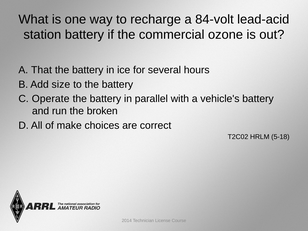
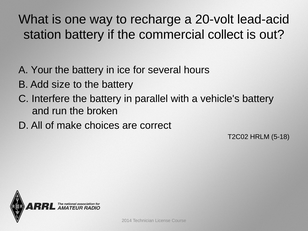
84-volt: 84-volt -> 20-volt
ozone: ozone -> collect
That: That -> Your
Operate: Operate -> Interfere
